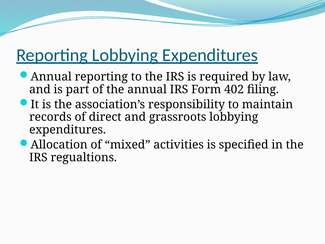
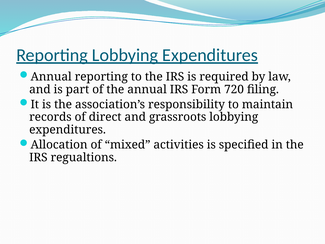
402: 402 -> 720
